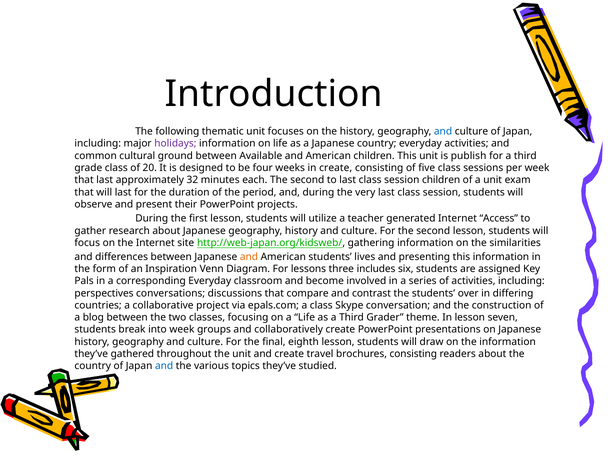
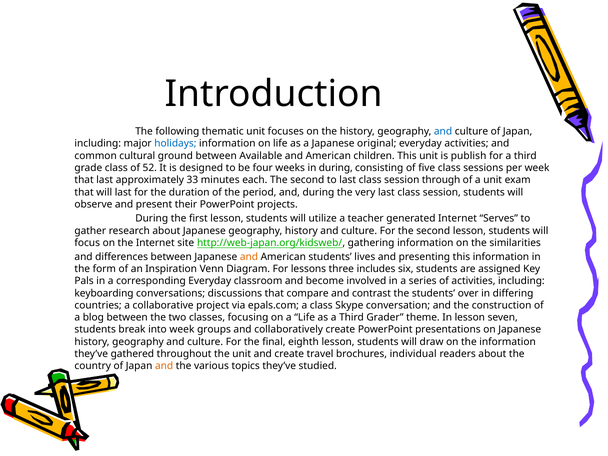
holidays colour: purple -> blue
Japanese country: country -> original
20: 20 -> 52
in create: create -> during
32: 32 -> 33
session children: children -> through
Access: Access -> Serves
perspectives: perspectives -> keyboarding
brochures consisting: consisting -> individual
and at (164, 366) colour: blue -> orange
